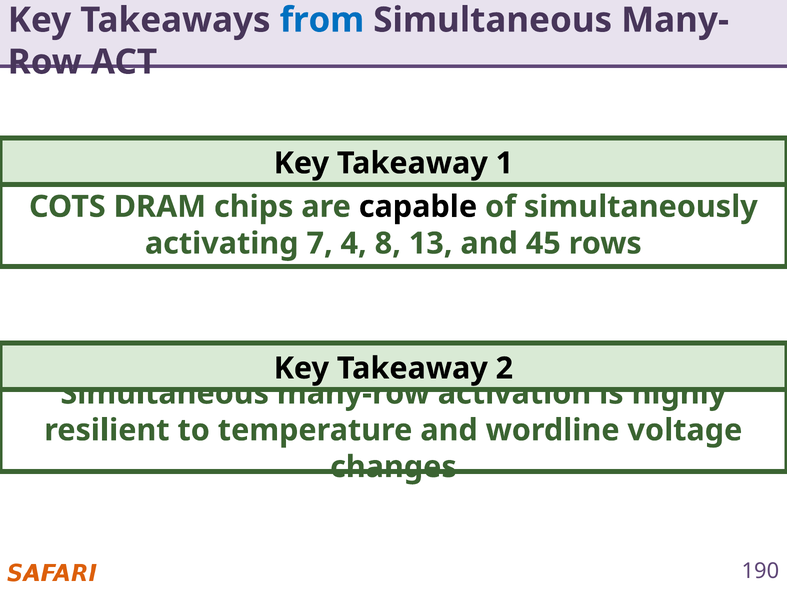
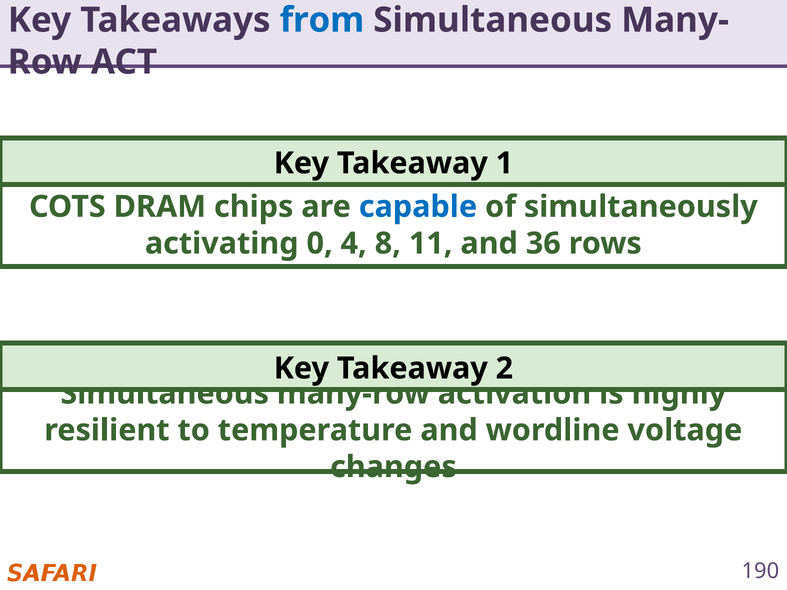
capable colour: black -> blue
7: 7 -> 0
13: 13 -> 11
45: 45 -> 36
